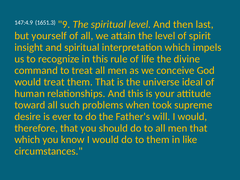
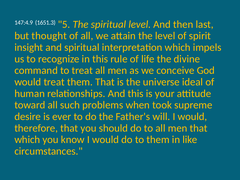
9: 9 -> 5
yourself: yourself -> thought
